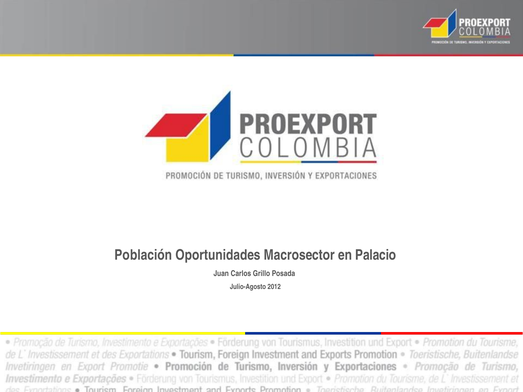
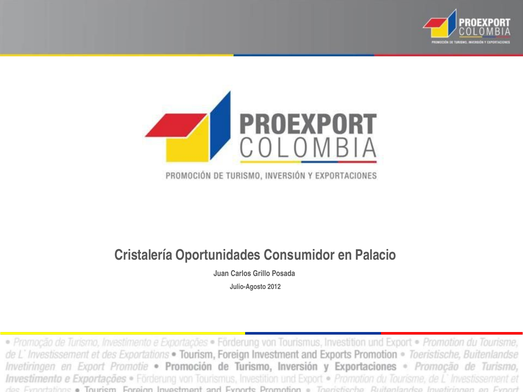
Población: Población -> Cristalería
Macrosector: Macrosector -> Consumidor
